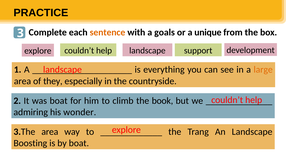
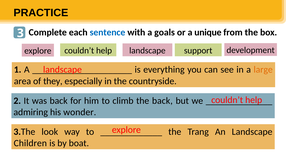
sentence colour: orange -> blue
was boat: boat -> back
the book: book -> back
3.The area: area -> look
Boosting: Boosting -> Children
